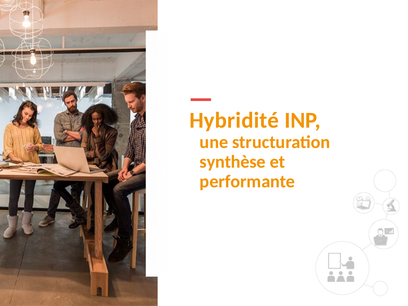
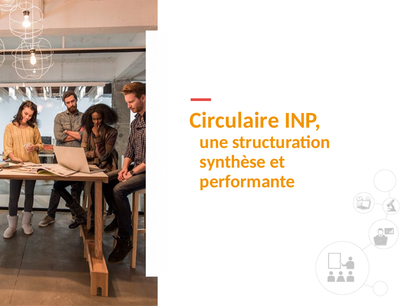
Hybridité: Hybridité -> Circulaire
